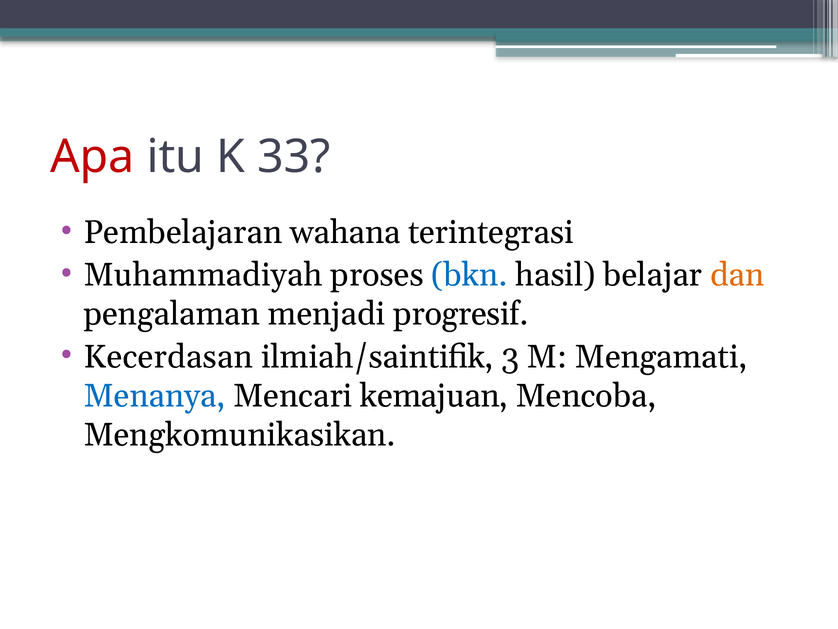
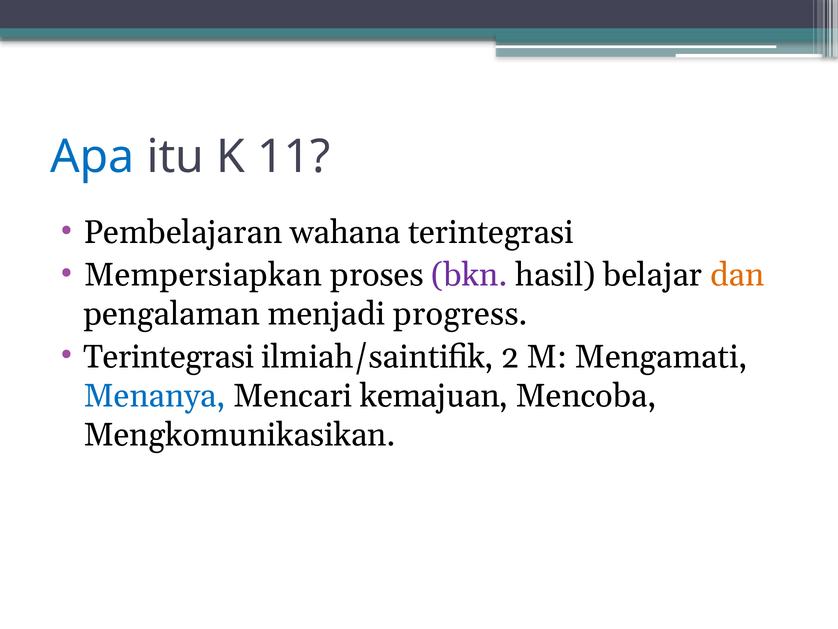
Apa colour: red -> blue
33: 33 -> 11
Muhammadiyah: Muhammadiyah -> Mempersiapkan
bkn colour: blue -> purple
progresif: progresif -> progress
Kecerdasan at (168, 356): Kecerdasan -> Terintegrasi
3: 3 -> 2
